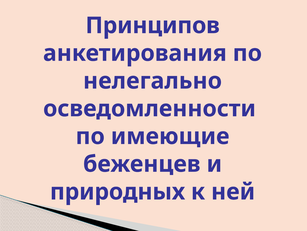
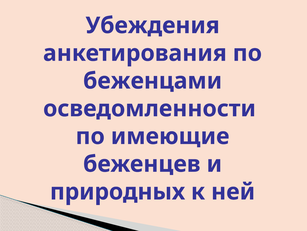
Принципов: Принципов -> Убеждения
нелегально: нелегально -> беженцами
